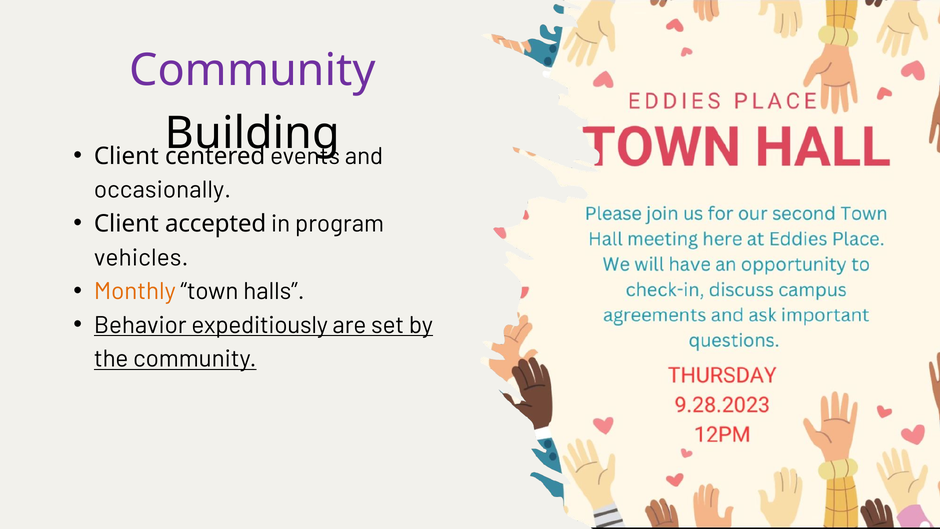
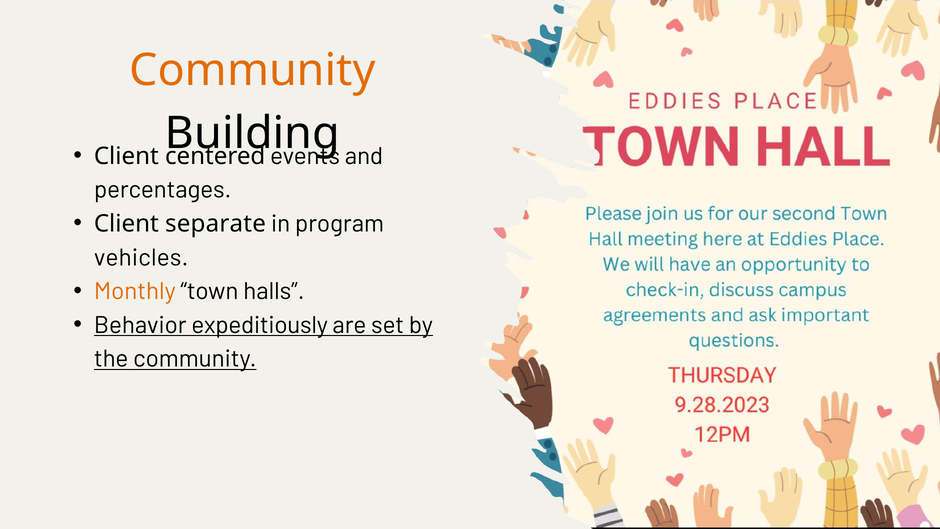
Community at (252, 70) colour: purple -> orange
occasionally: occasionally -> percentages
accepted: accepted -> separate
